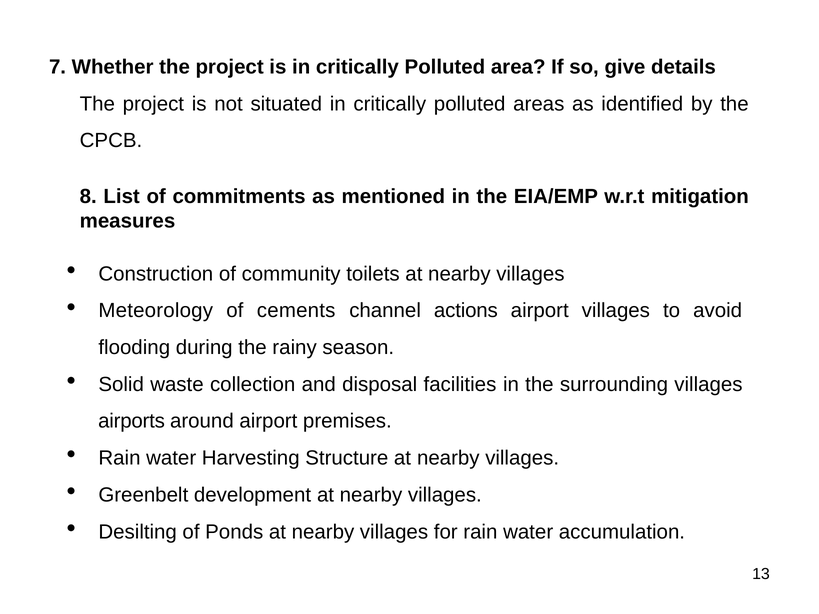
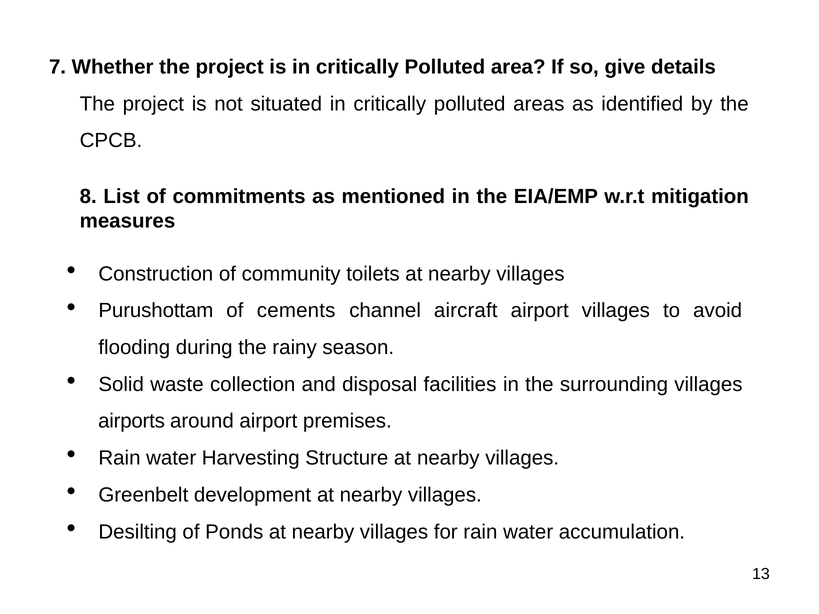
Meteorology: Meteorology -> Purushottam
actions: actions -> aircraft
